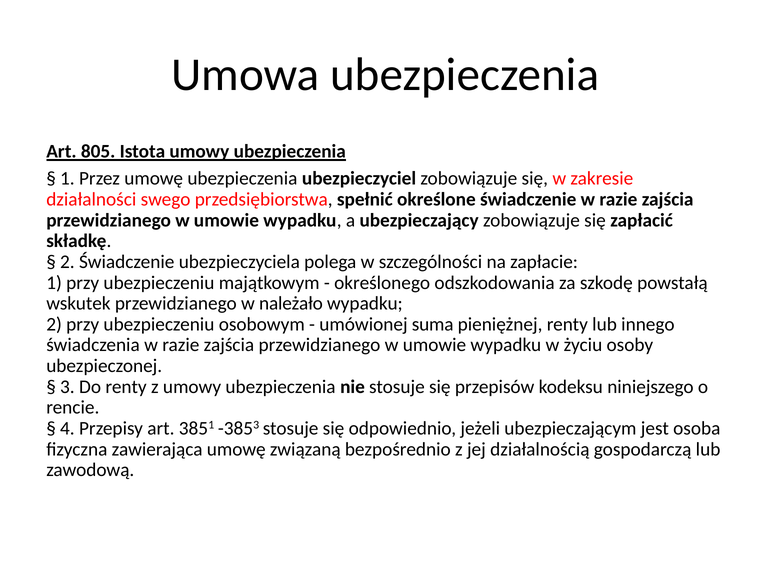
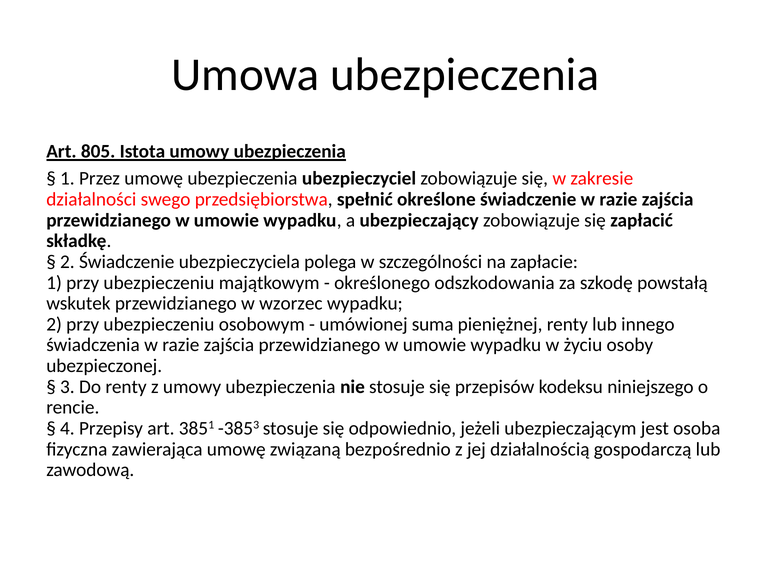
należało: należało -> wzorzec
